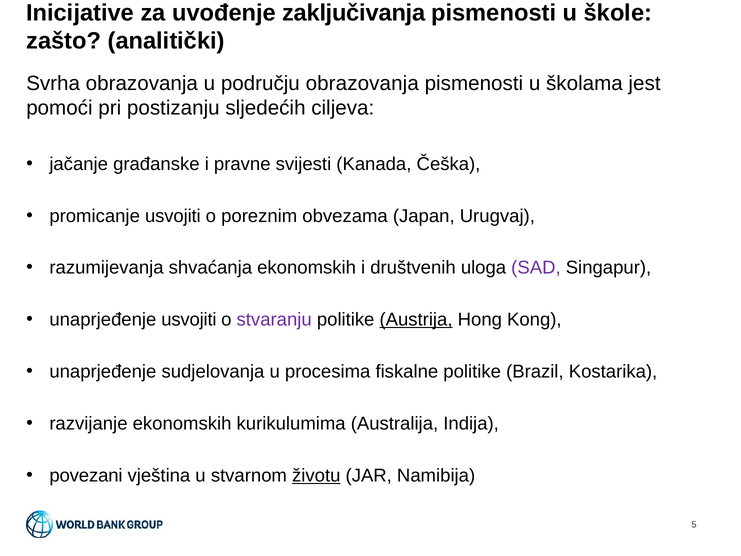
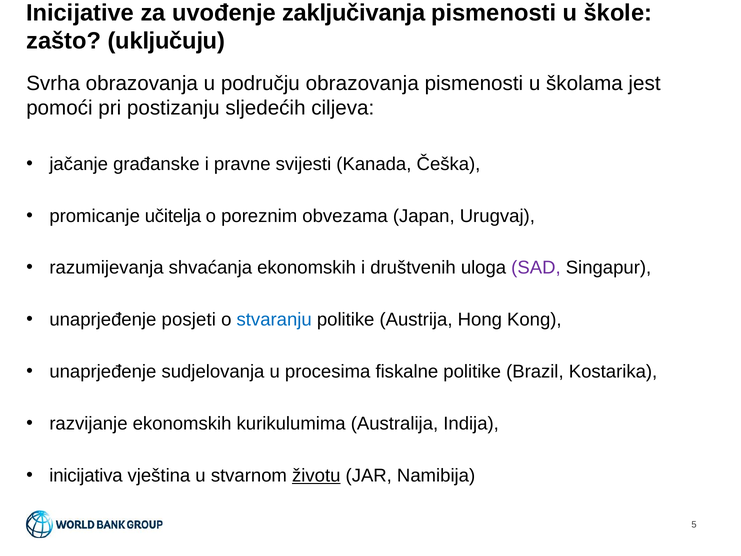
analitički: analitički -> uključuju
promicanje usvojiti: usvojiti -> učitelja
unaprjeđenje usvojiti: usvojiti -> posjeti
stvaranju colour: purple -> blue
Austrija underline: present -> none
povezani: povezani -> inicijativa
